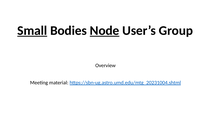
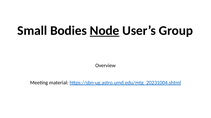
Small underline: present -> none
